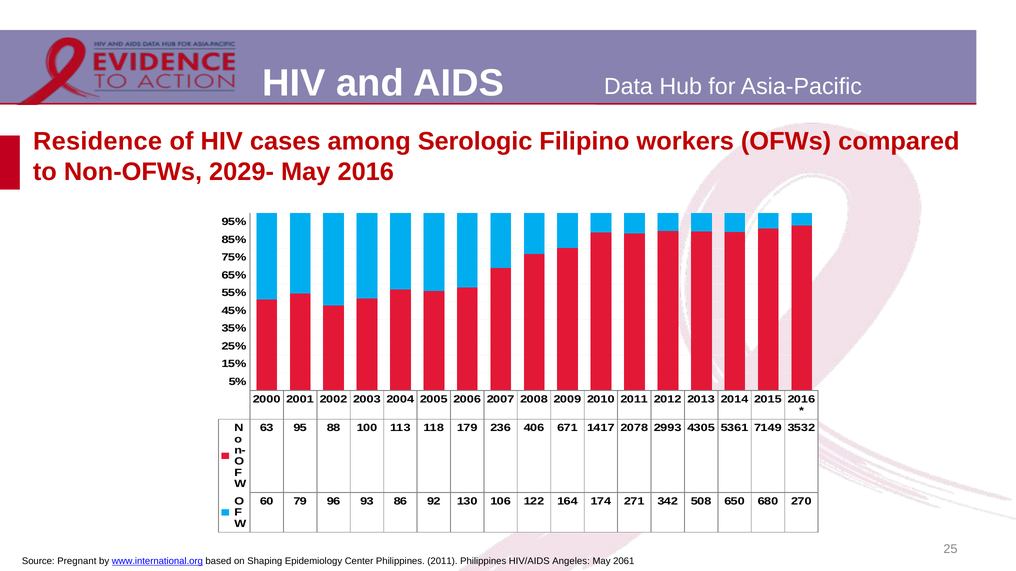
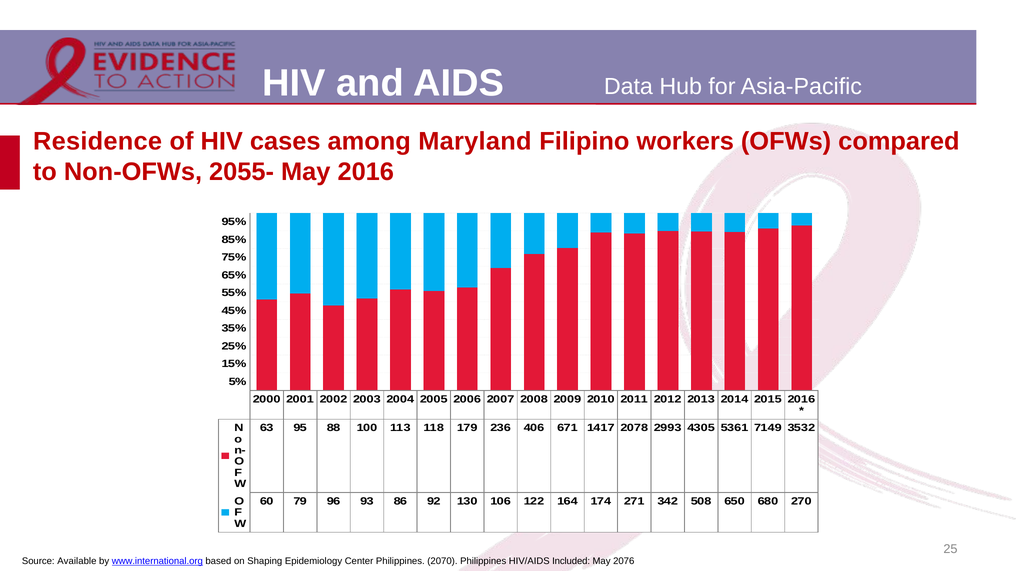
Serologic: Serologic -> Maryland
2029-: 2029- -> 2055-
Pregnant: Pregnant -> Available
Philippines 2011: 2011 -> 2070
Angeles: Angeles -> Included
2061: 2061 -> 2076
